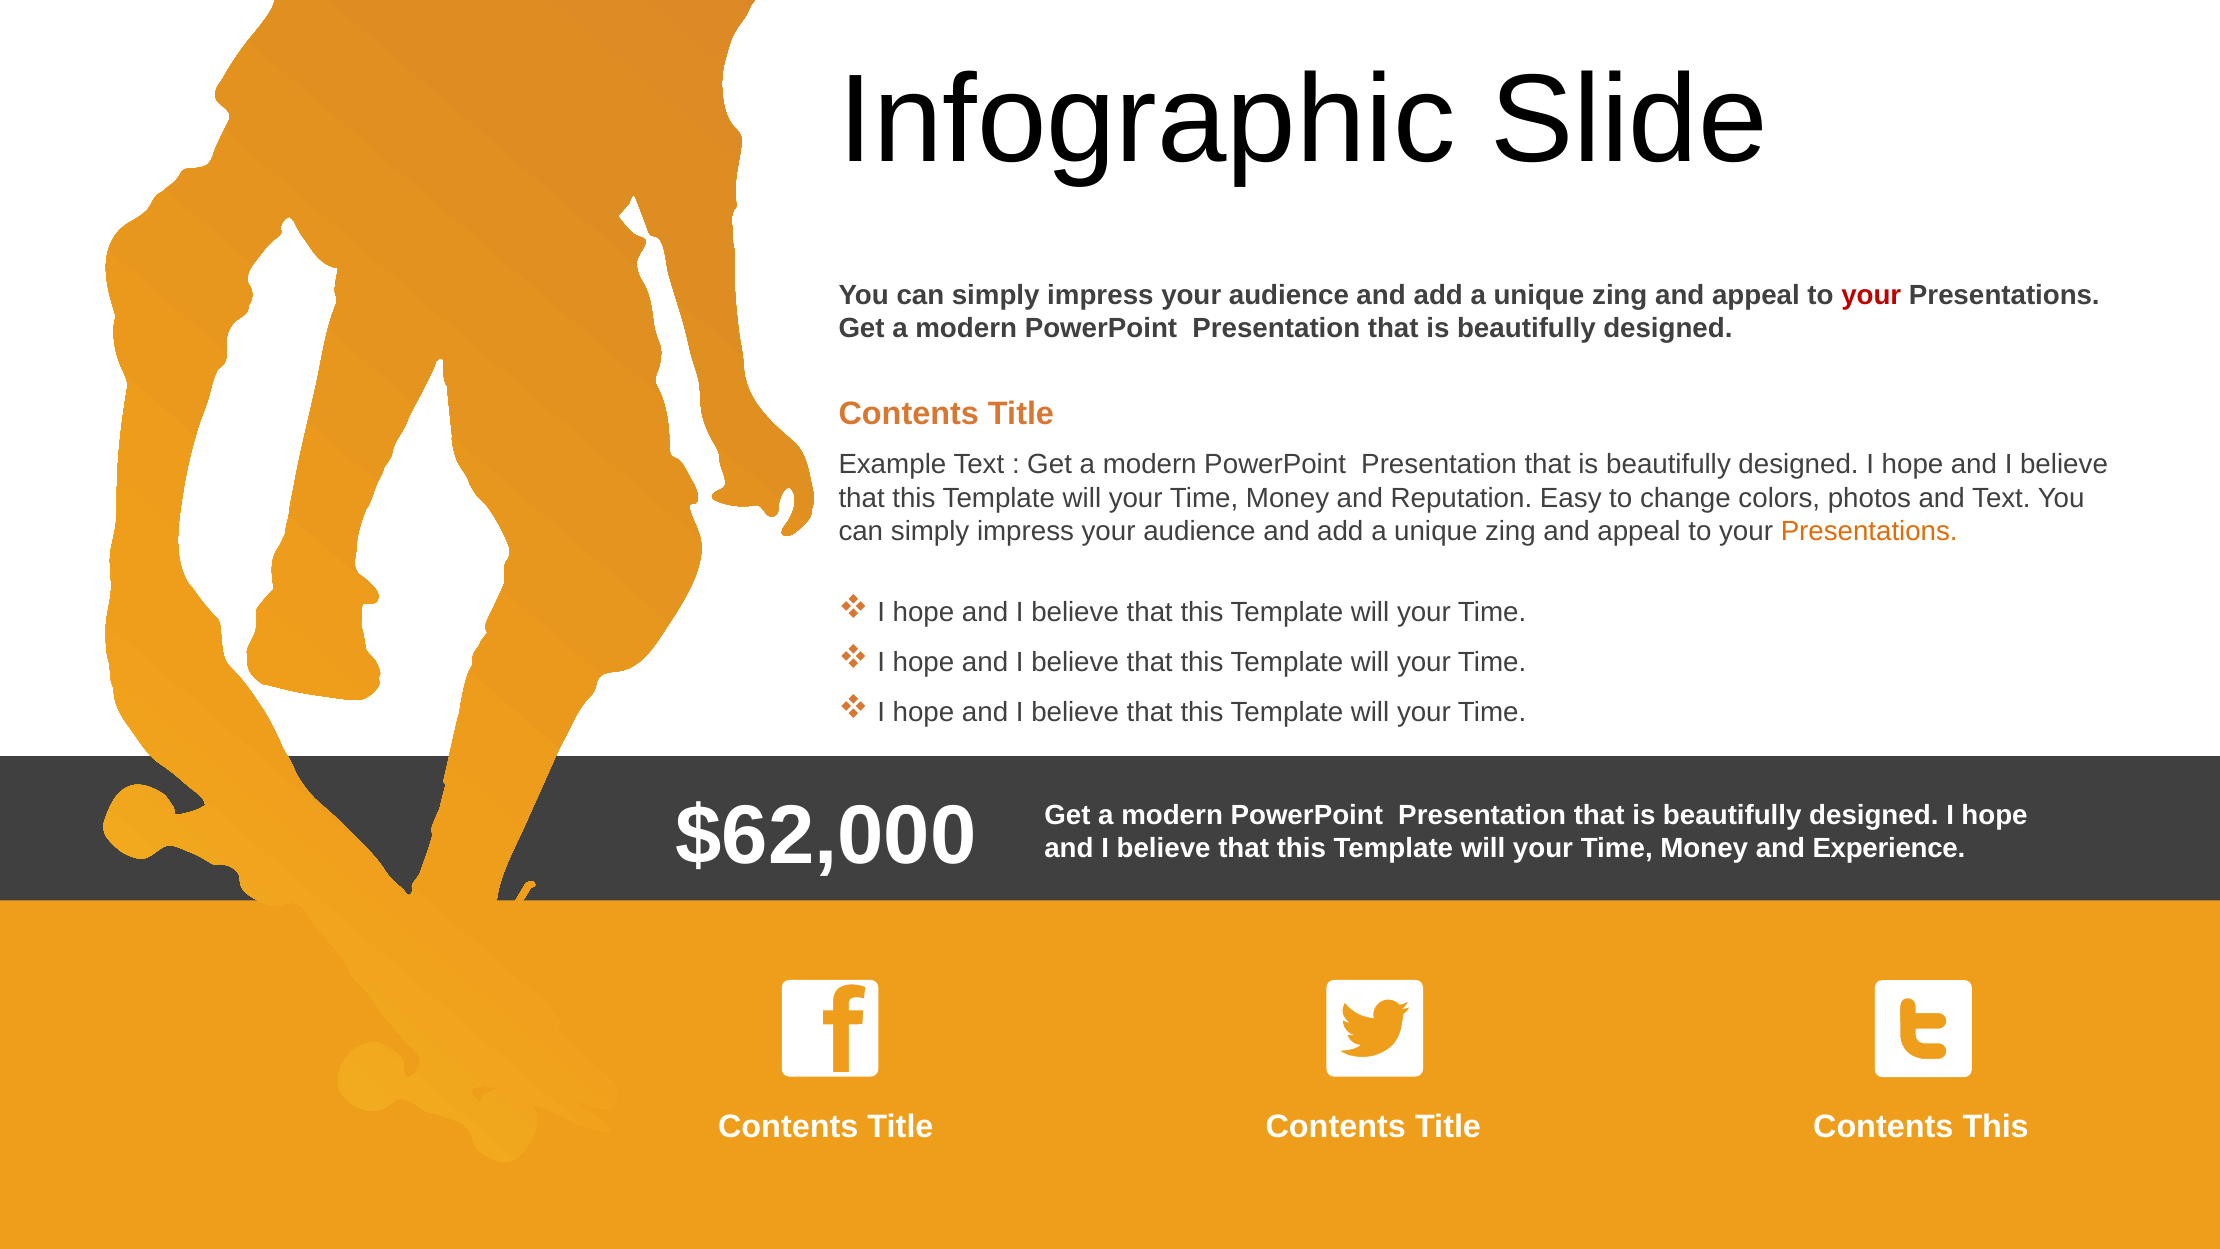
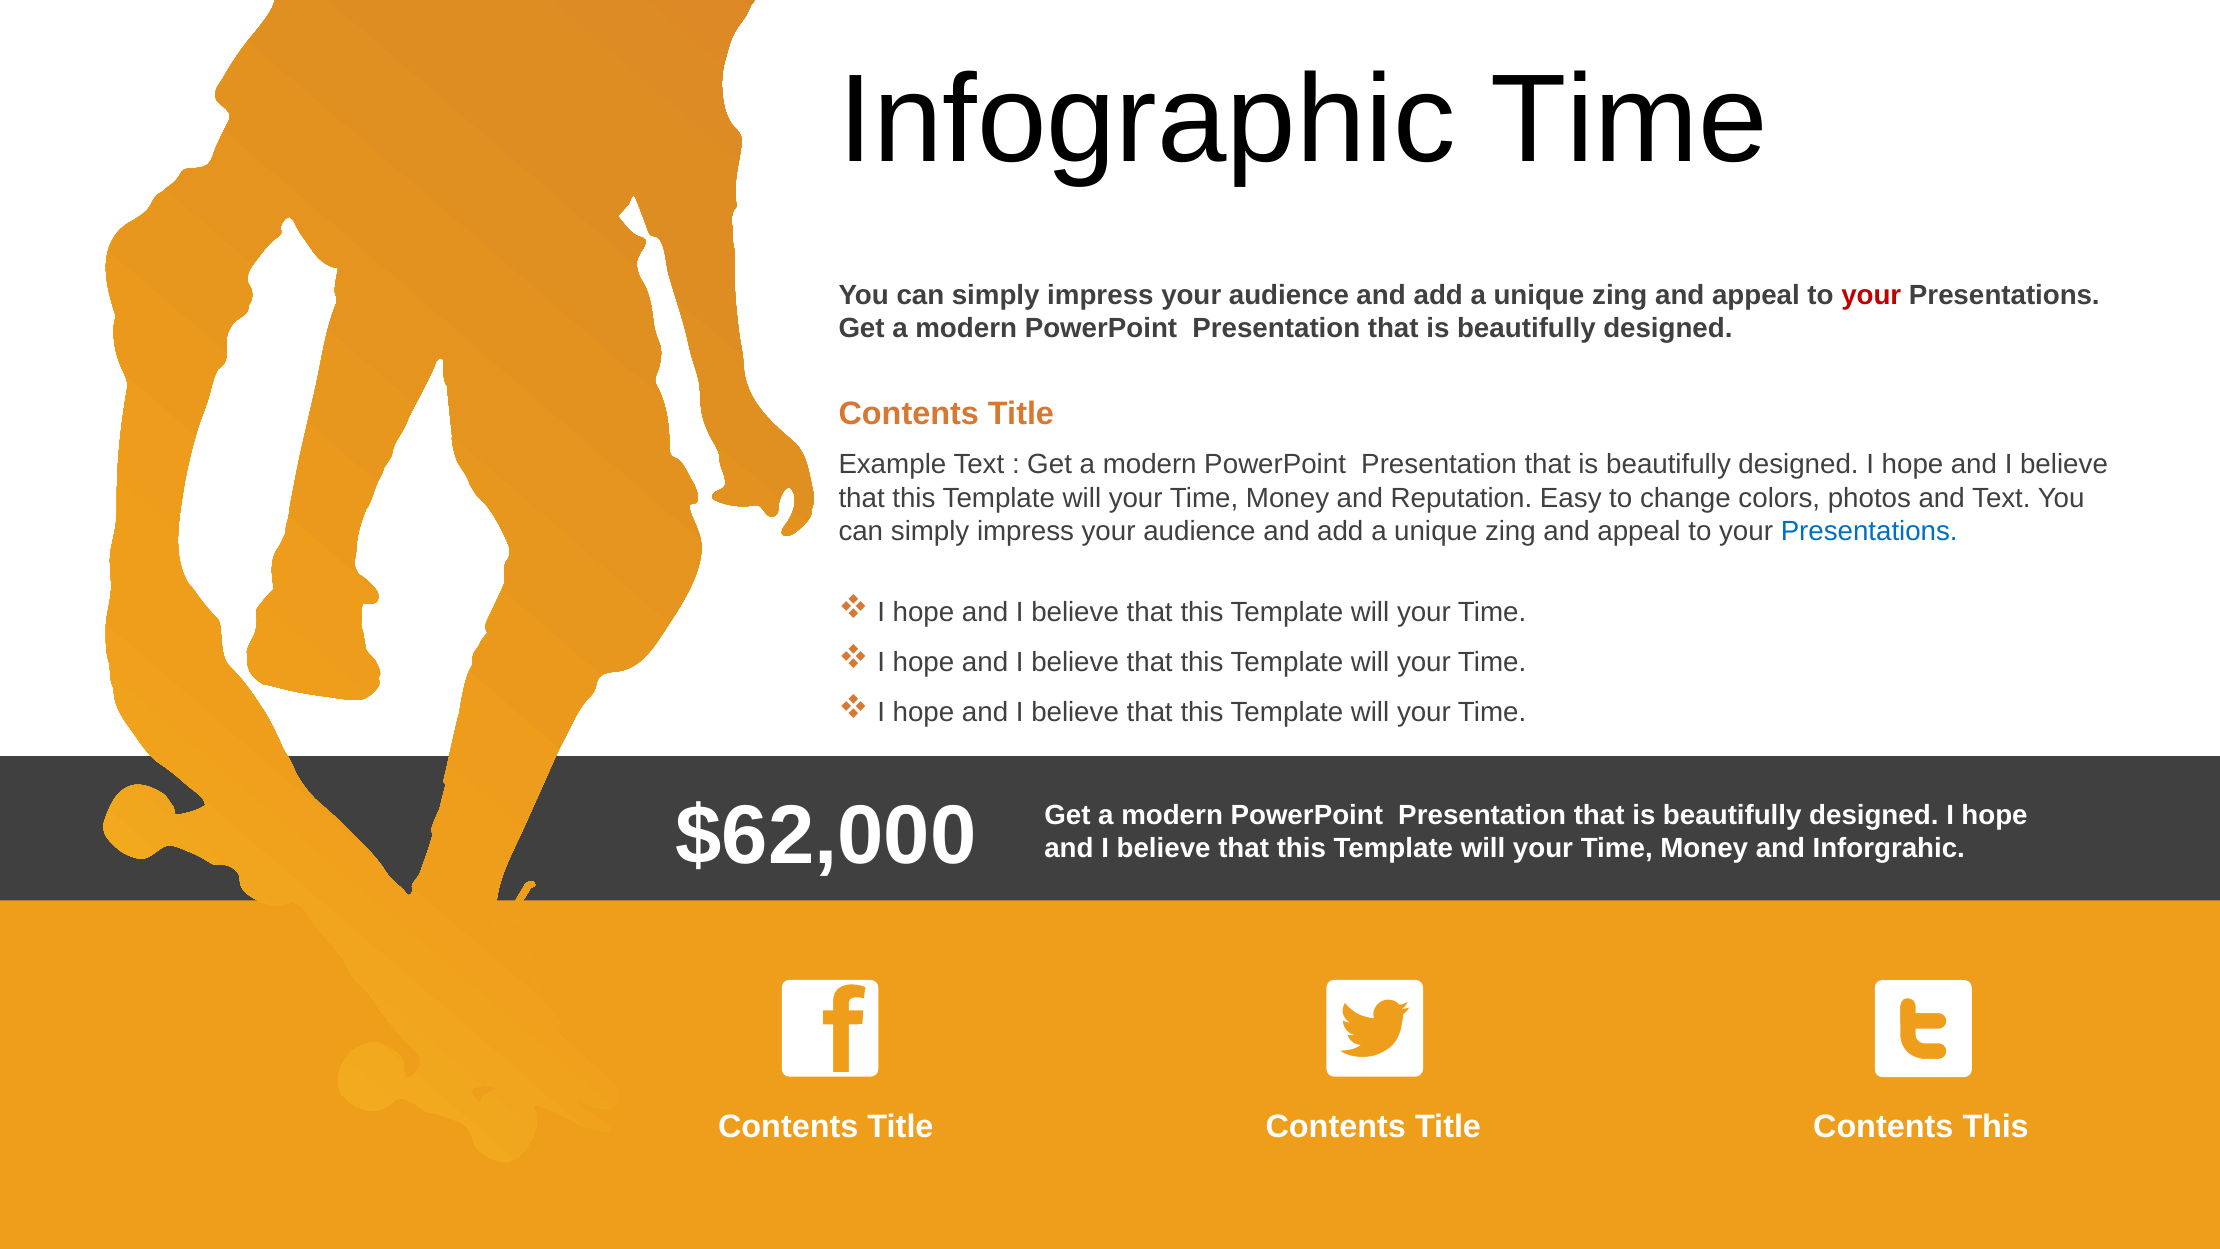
Infographic Slide: Slide -> Time
Presentations at (1869, 531) colour: orange -> blue
Experience: Experience -> Inforgrahic
